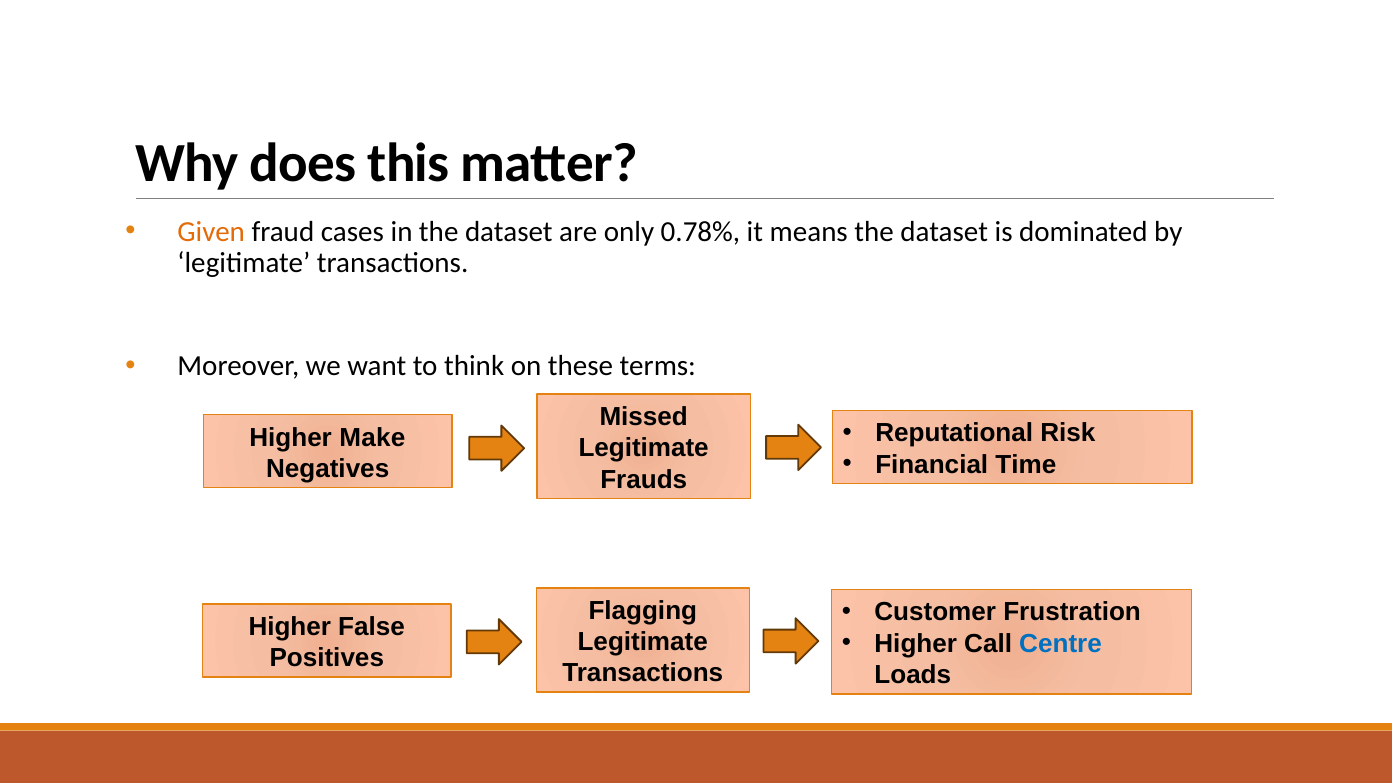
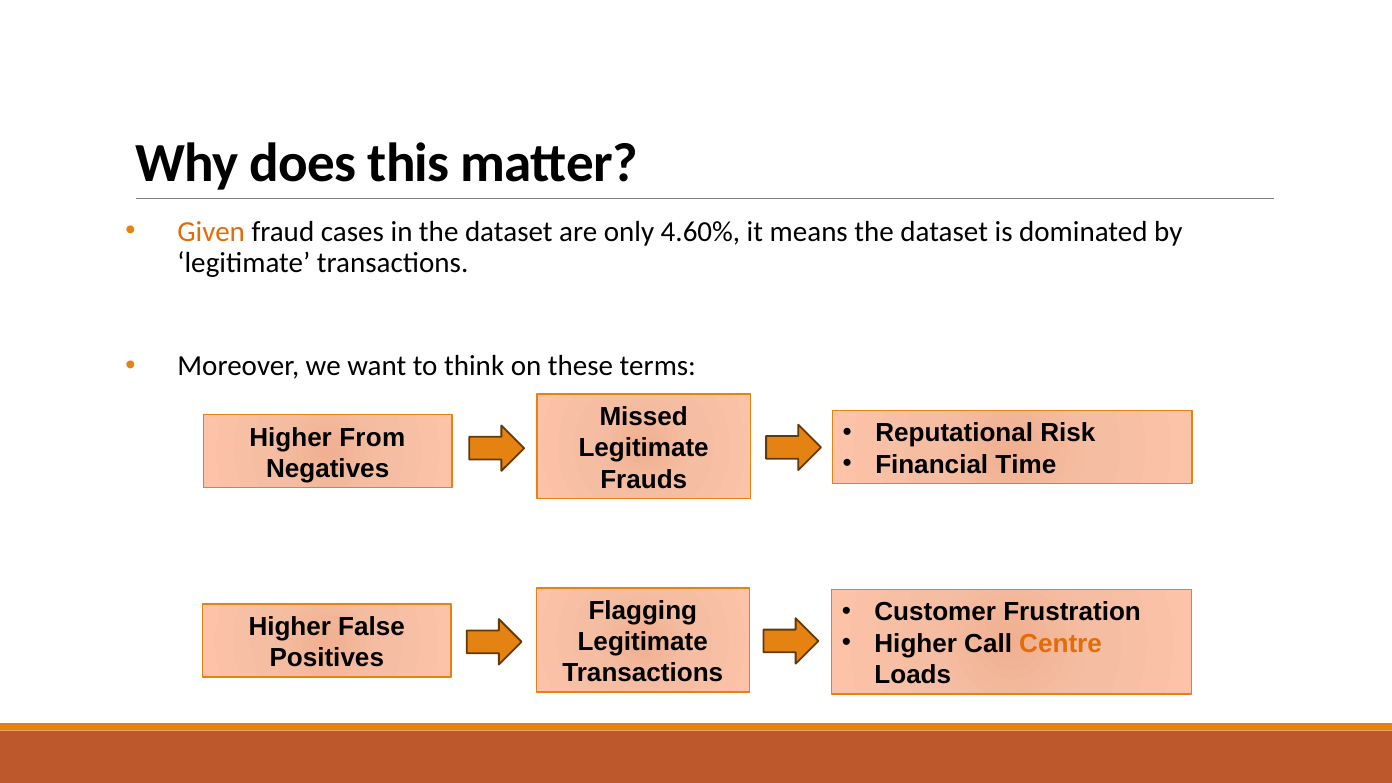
0.78%: 0.78% -> 4.60%
Make: Make -> From
Centre colour: blue -> orange
